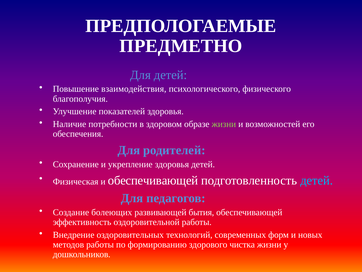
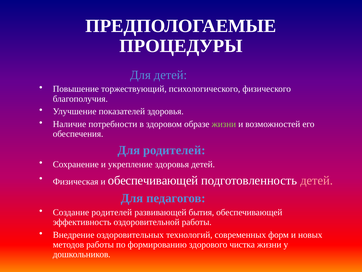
ПРЕДМЕТНО: ПРЕДМЕТНО -> ПРОЦЕДУРЫ
взаимодействия: взаимодействия -> торжествующий
детей at (317, 180) colour: light blue -> pink
Создание болеющих: болеющих -> родителей
